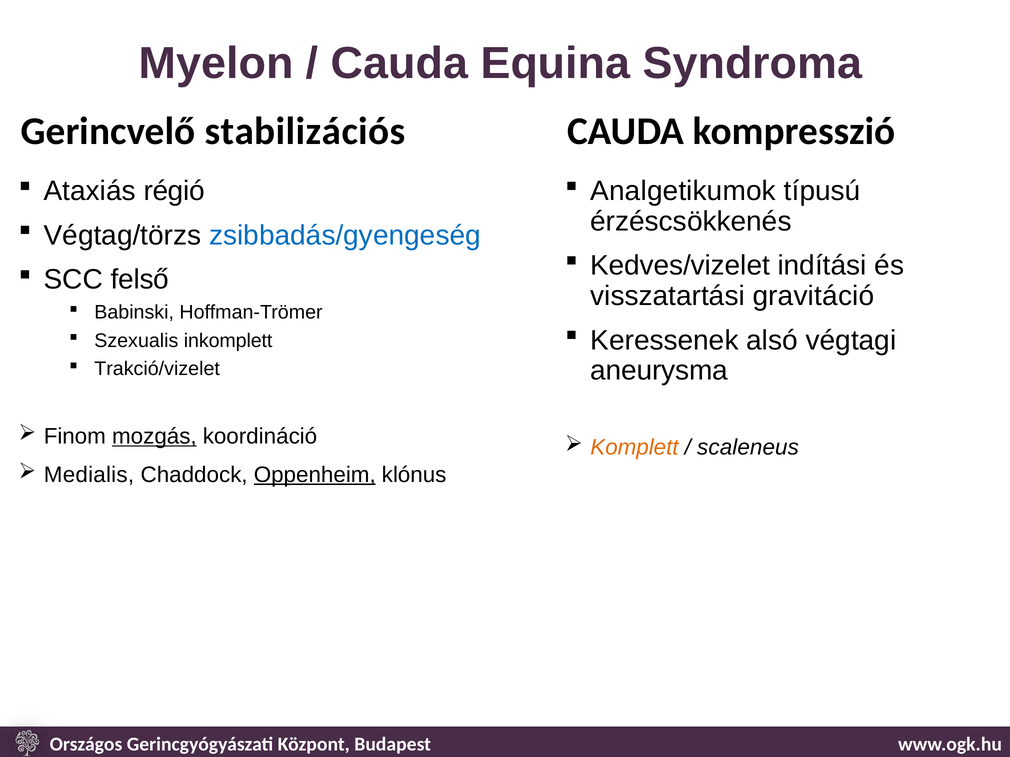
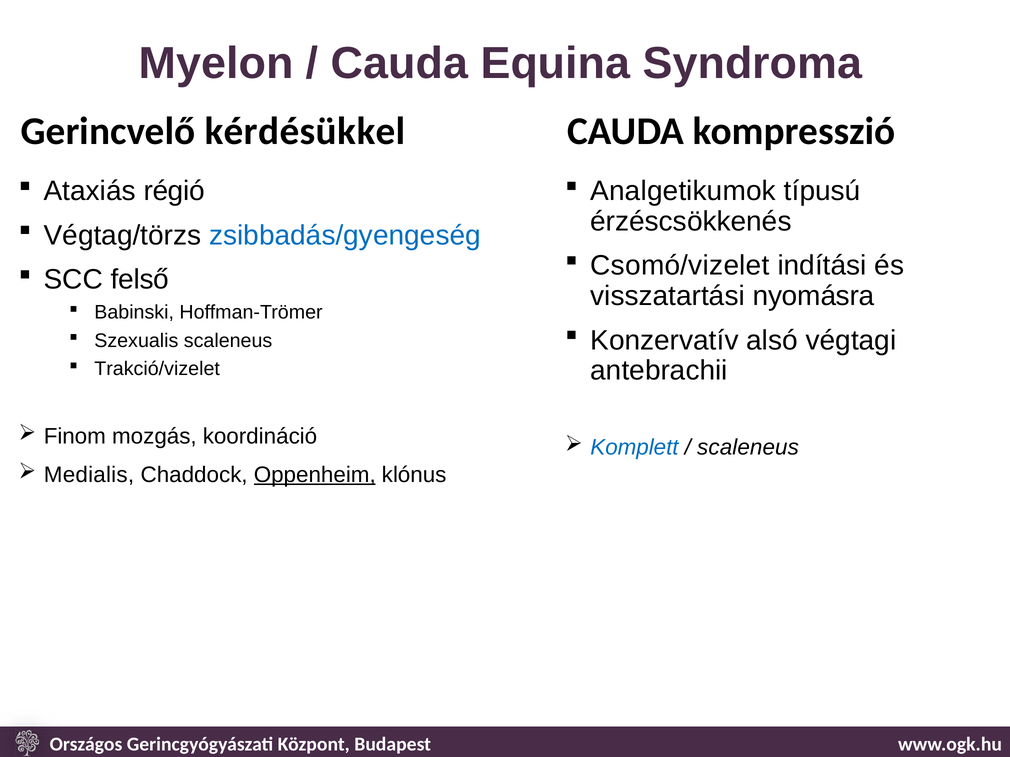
stabilizációs: stabilizációs -> kérdésükkel
Kedves/vizelet: Kedves/vizelet -> Csomó/vizelet
gravitáció: gravitáció -> nyomásra
Keressenek: Keressenek -> Konzervatív
Szexualis inkomplett: inkomplett -> scaleneus
aneurysma: aneurysma -> antebrachii
mozgás underline: present -> none
Komplett colour: orange -> blue
